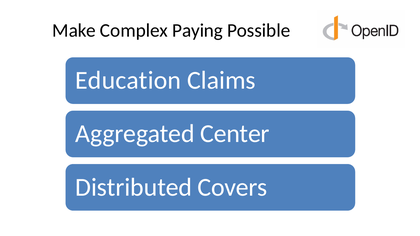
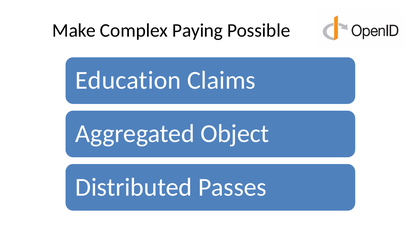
Center: Center -> Object
Covers: Covers -> Passes
